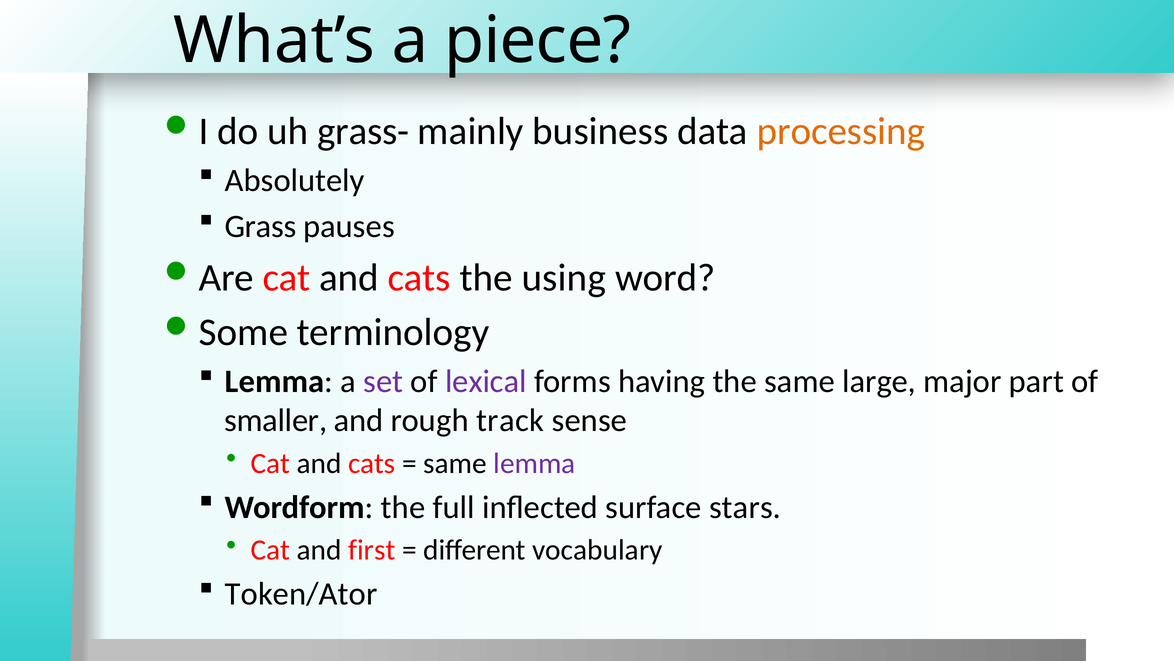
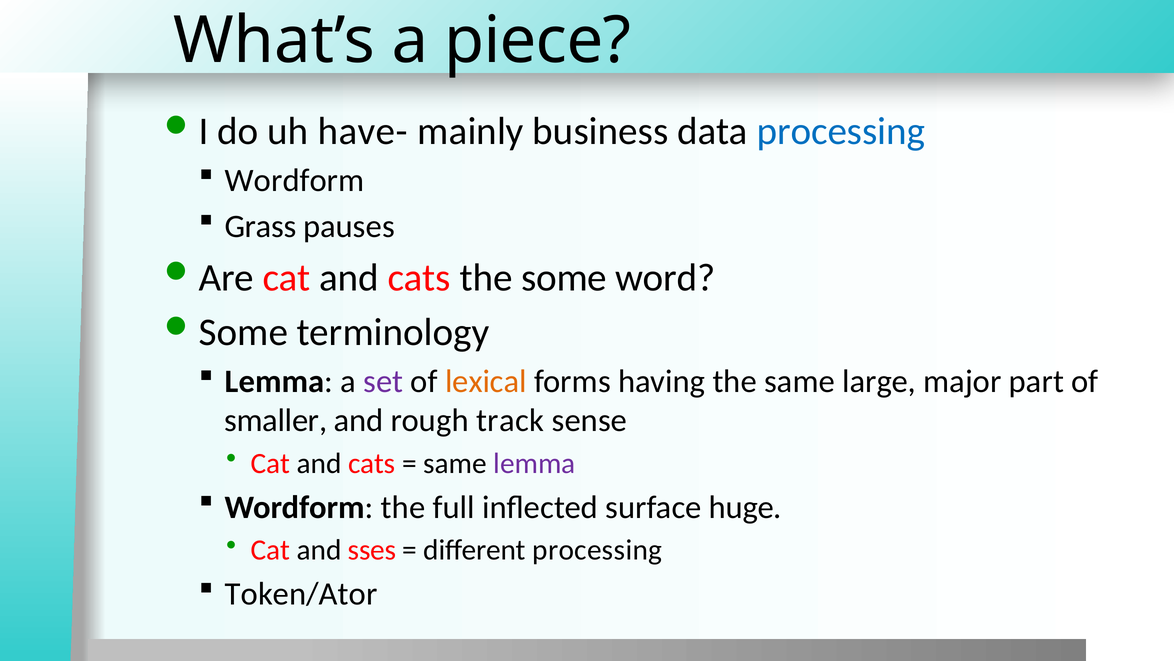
grass-: grass- -> have-
processing at (841, 132) colour: orange -> blue
Absolutely at (295, 181): Absolutely -> Wordform
using: using -> some
lexical colour: purple -> orange
stars: stars -> huge
first: first -> sses
different vocabulary: vocabulary -> processing
